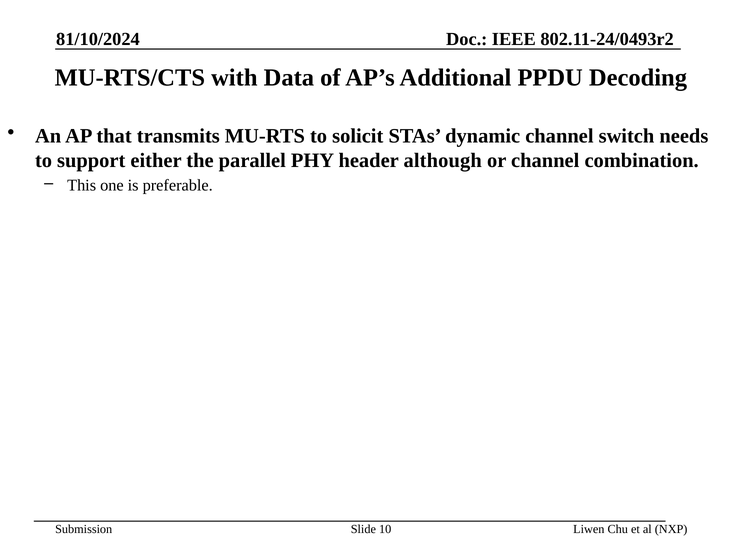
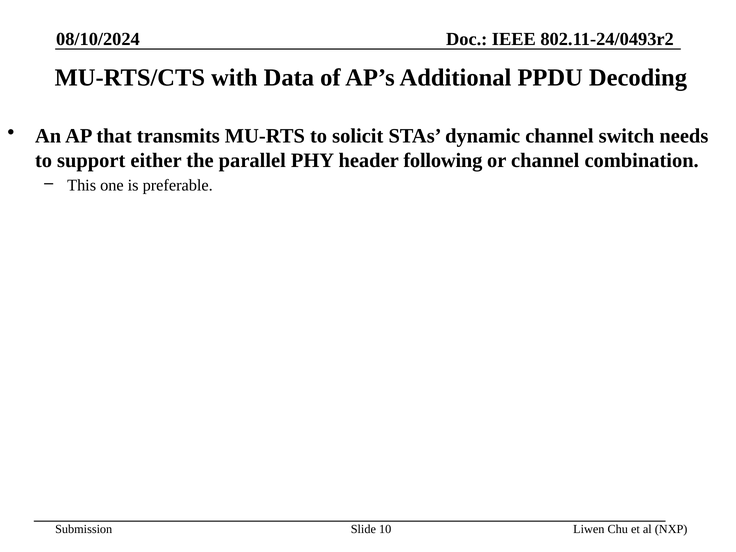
81/10/2024: 81/10/2024 -> 08/10/2024
although: although -> following
